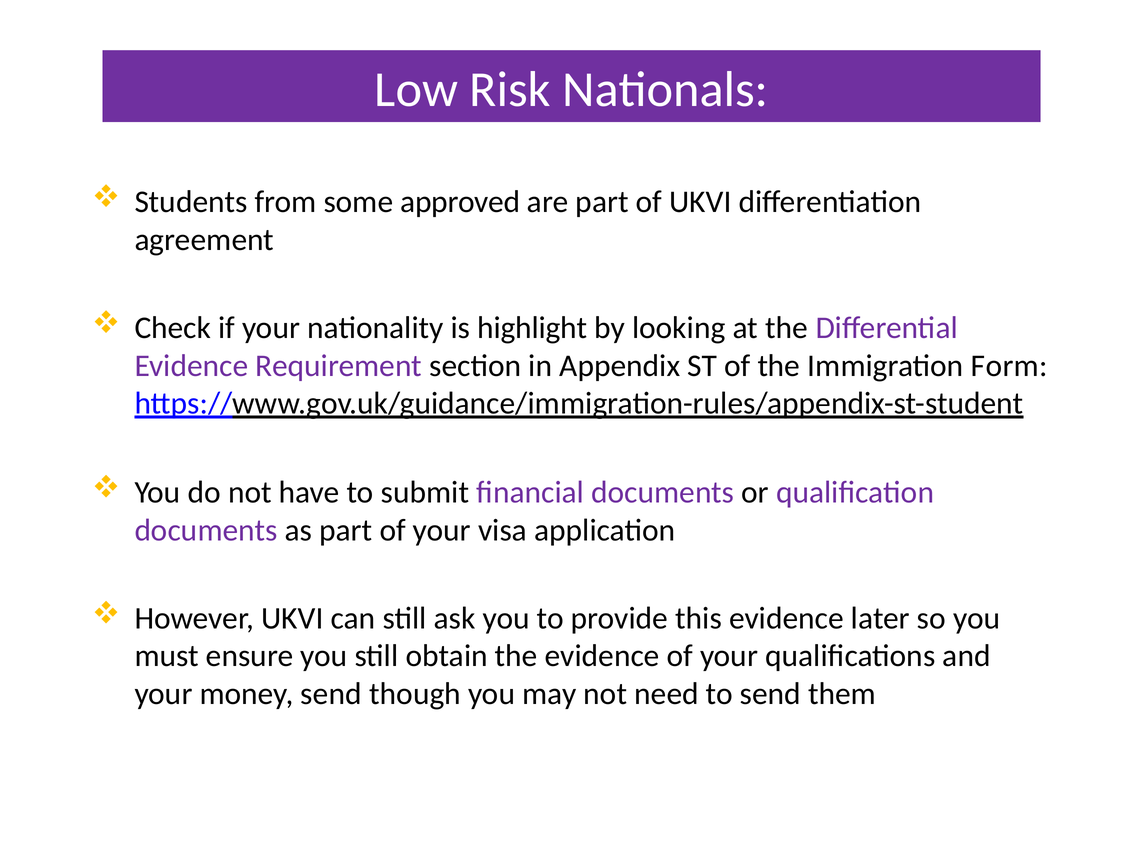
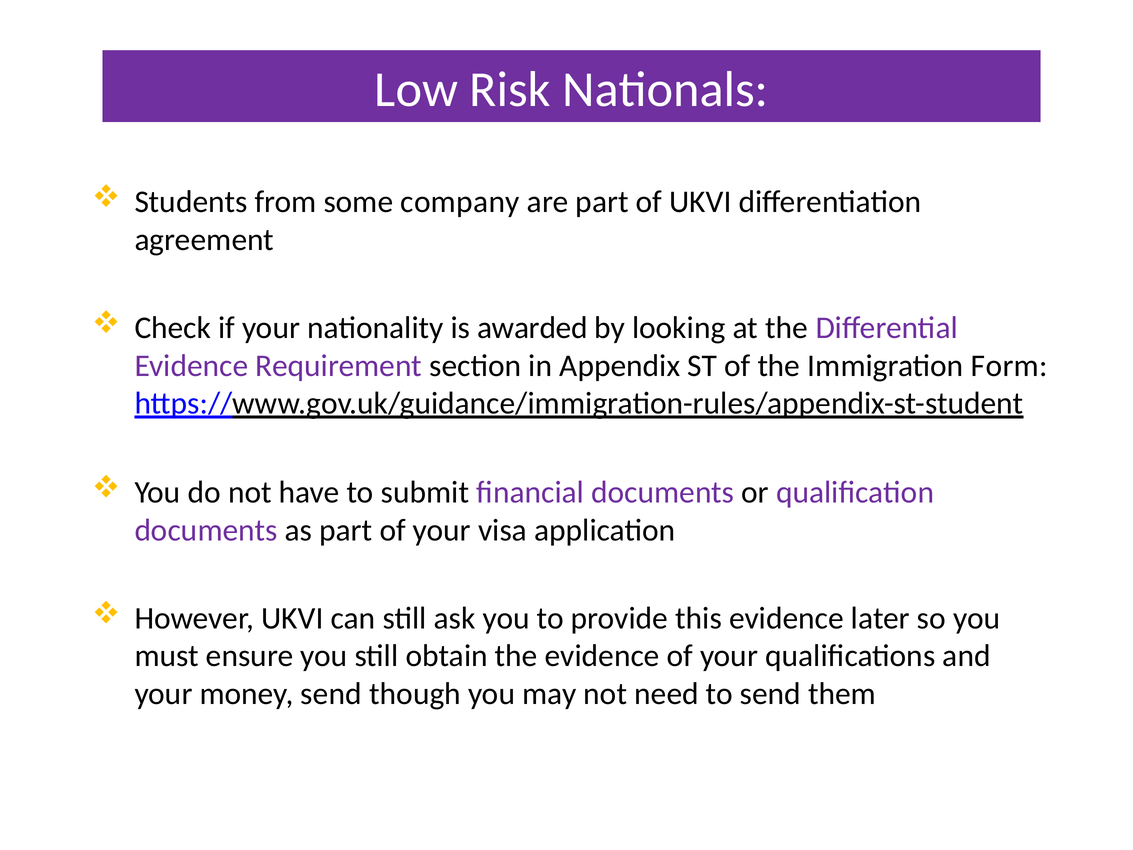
approved: approved -> company
highlight: highlight -> awarded
